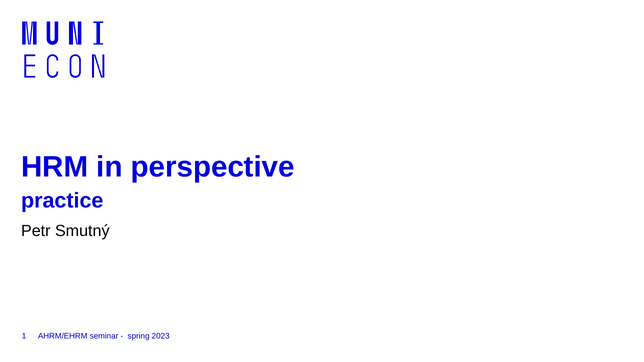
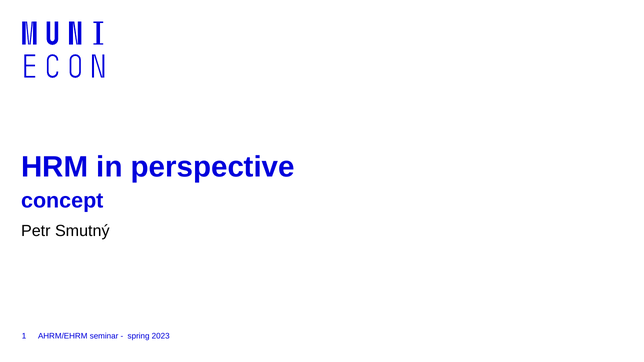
practice: practice -> concept
